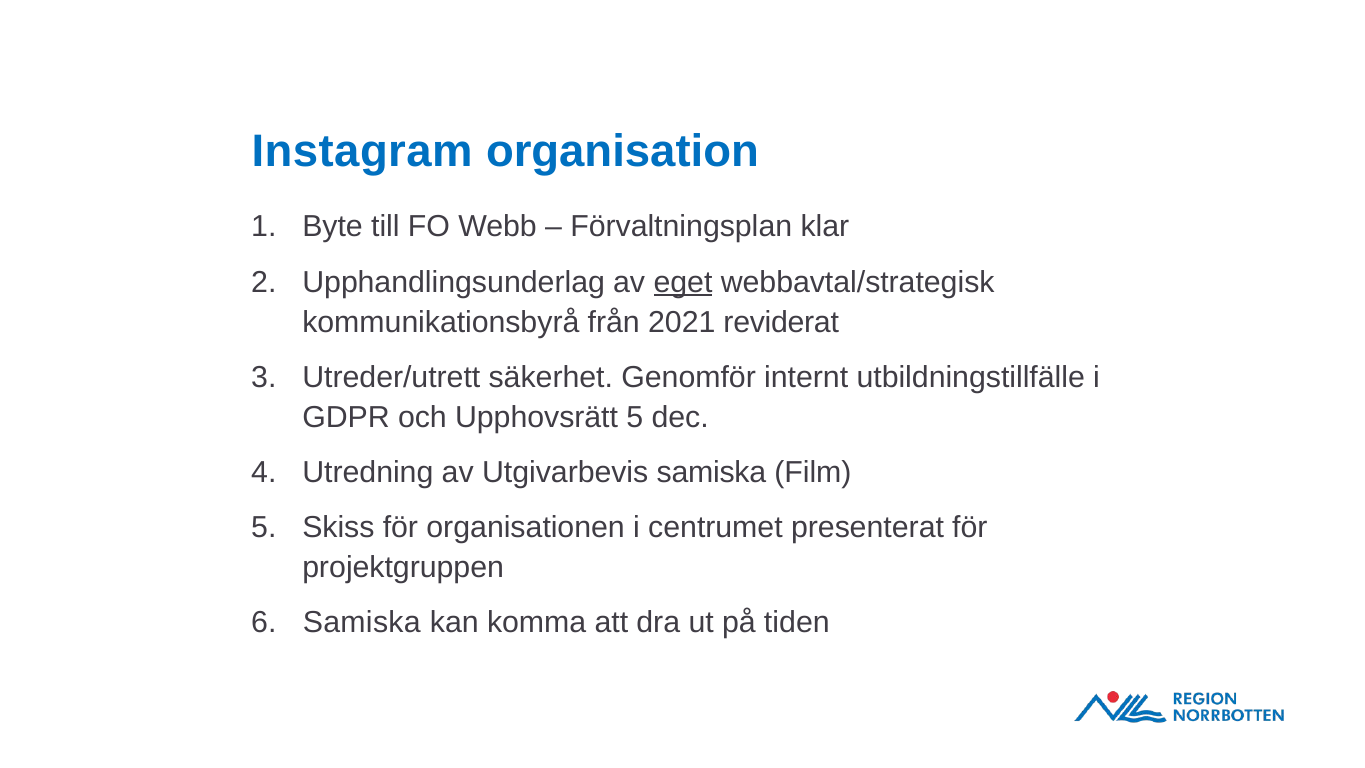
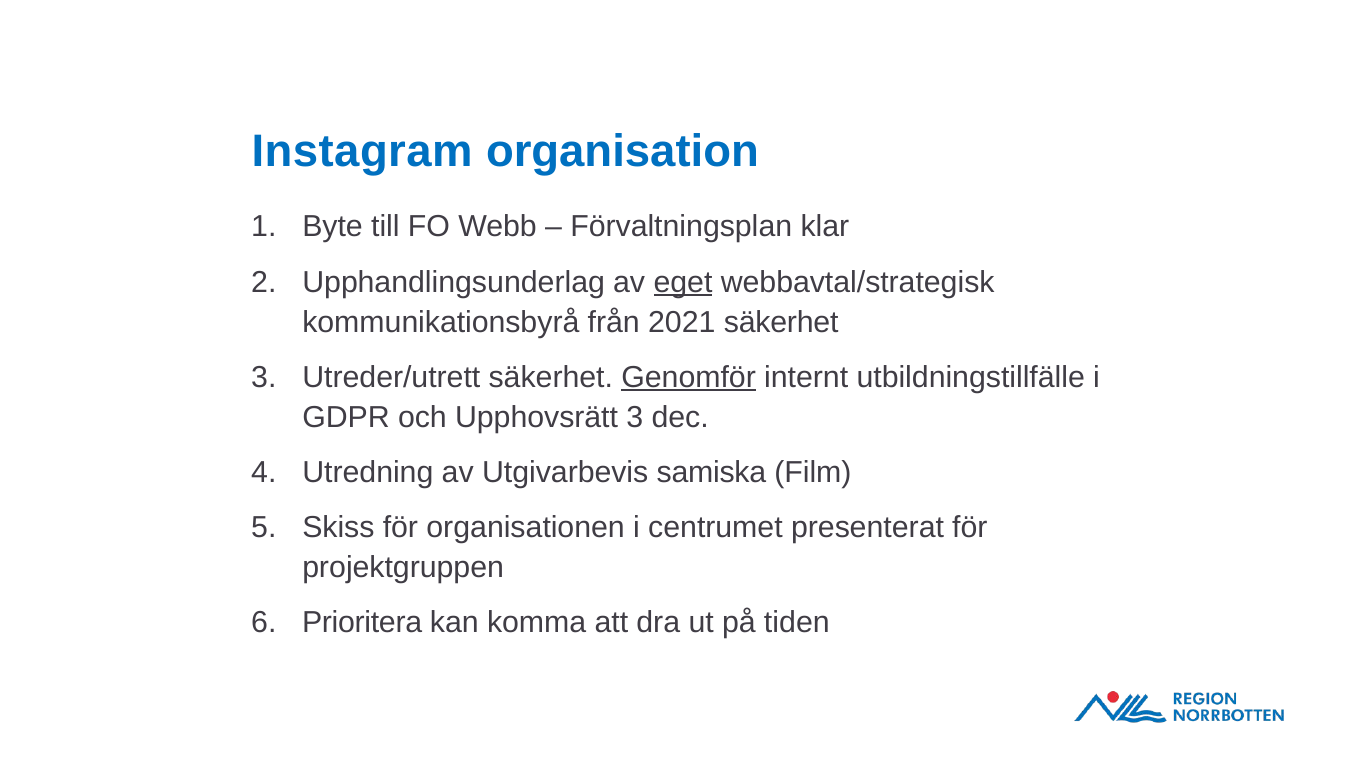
2021 reviderat: reviderat -> säkerhet
Genomför underline: none -> present
Upphovsrätt 5: 5 -> 3
Samiska at (362, 623): Samiska -> Prioritera
